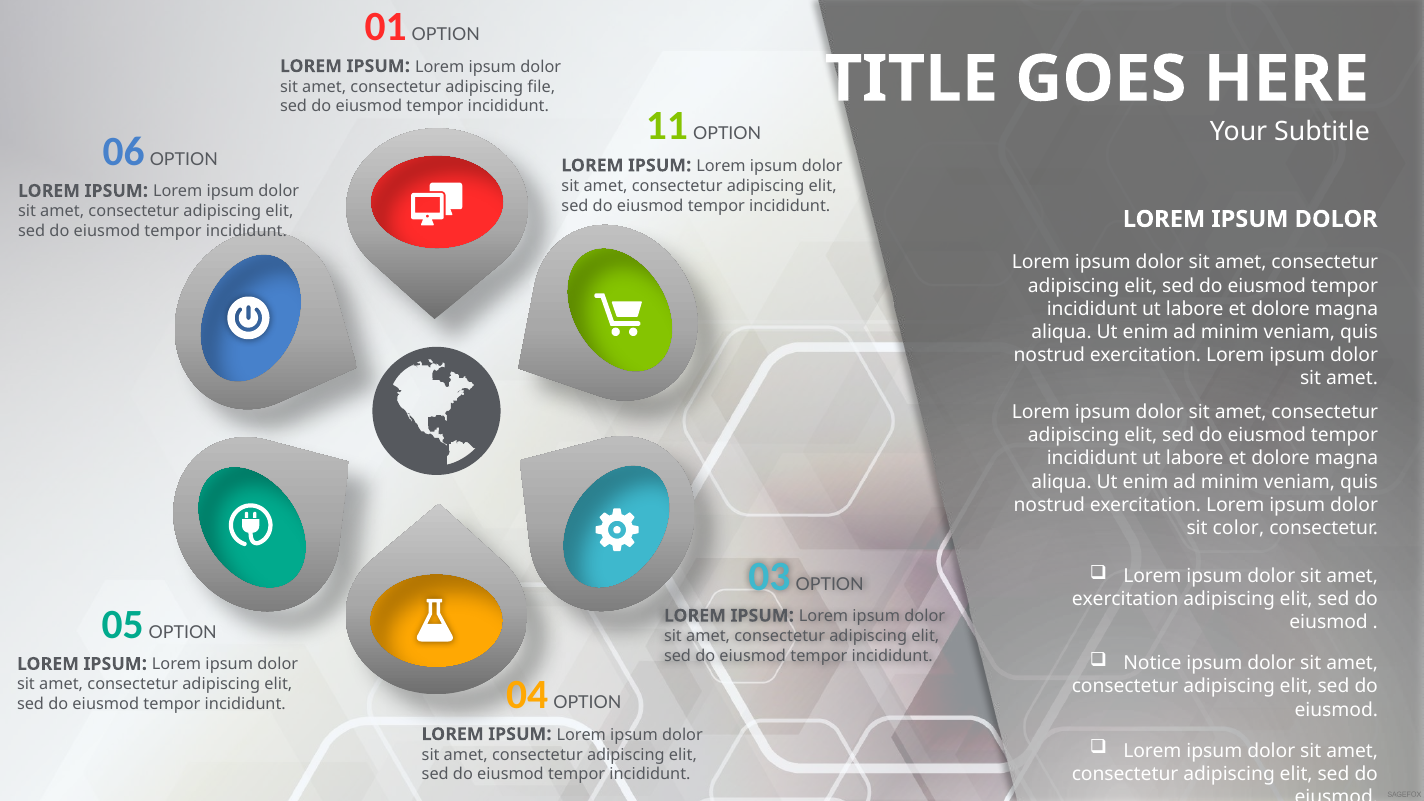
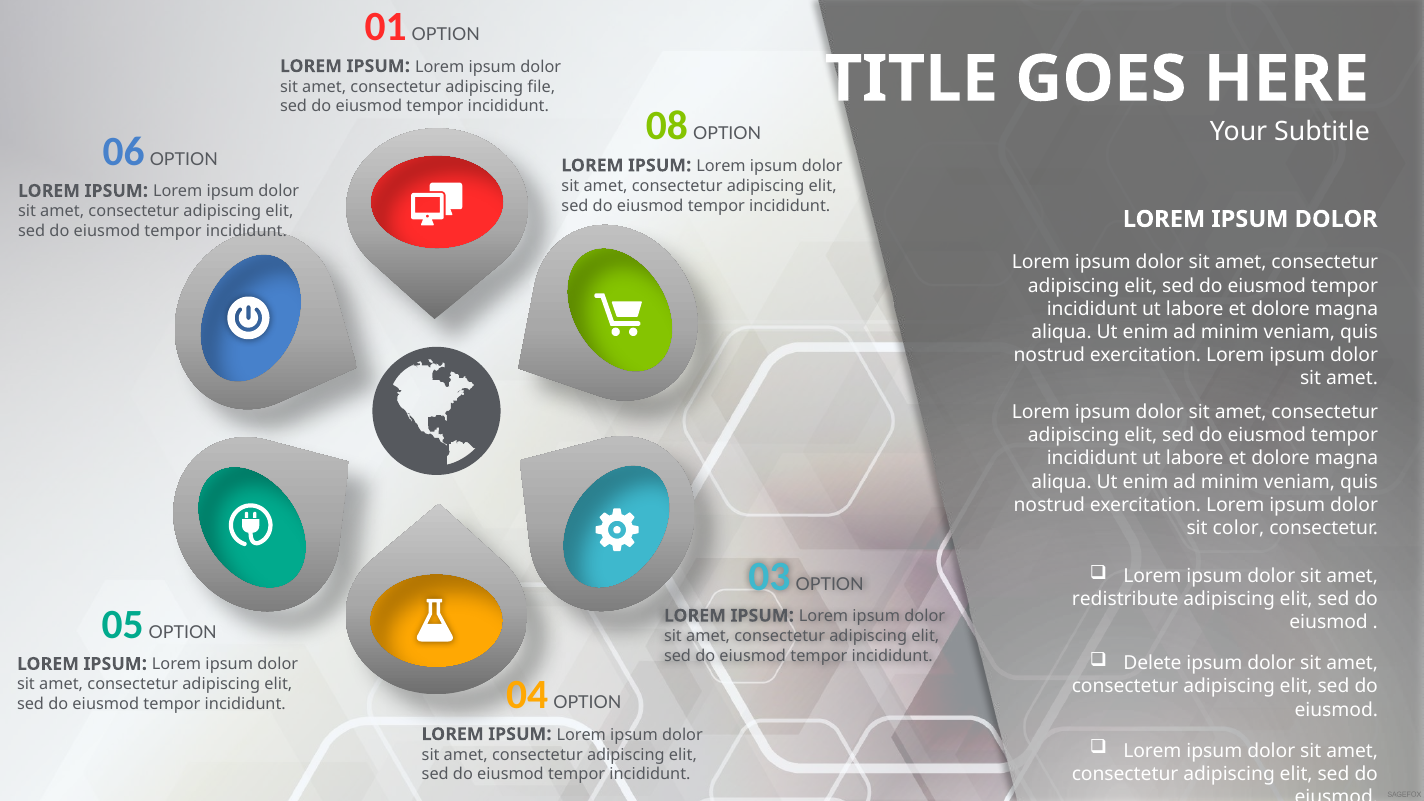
11: 11 -> 08
exercitation at (1125, 599): exercitation -> redistribute
Notice: Notice -> Delete
